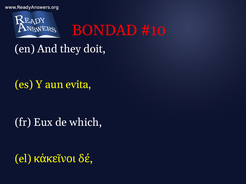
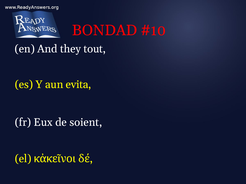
doit: doit -> tout
which: which -> soient
